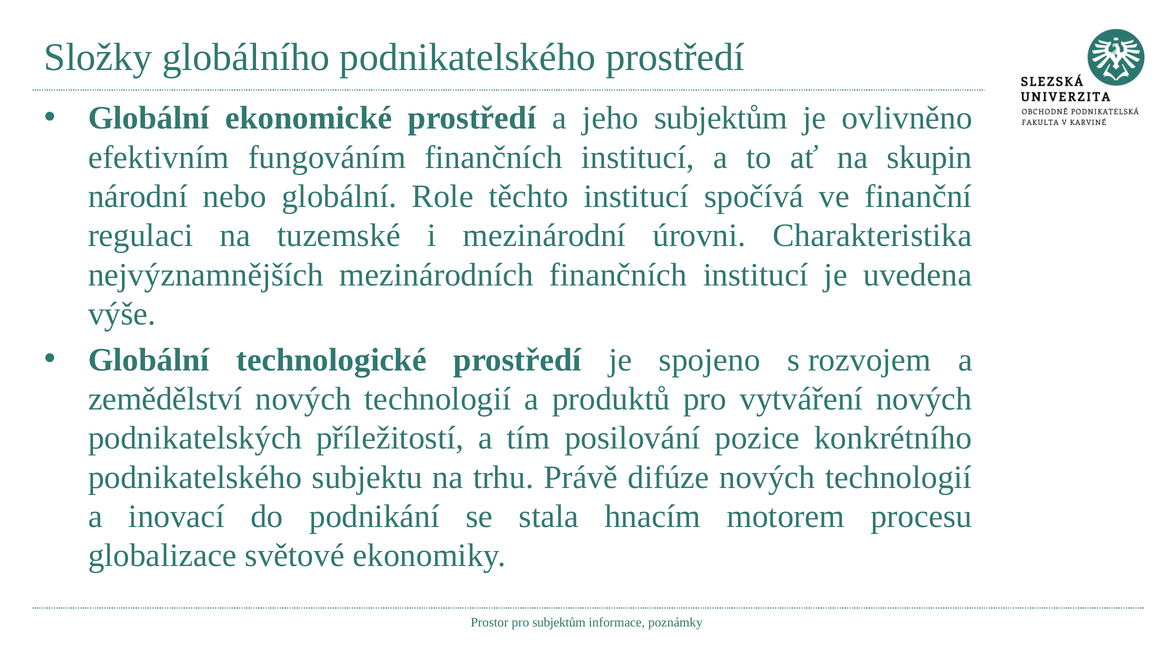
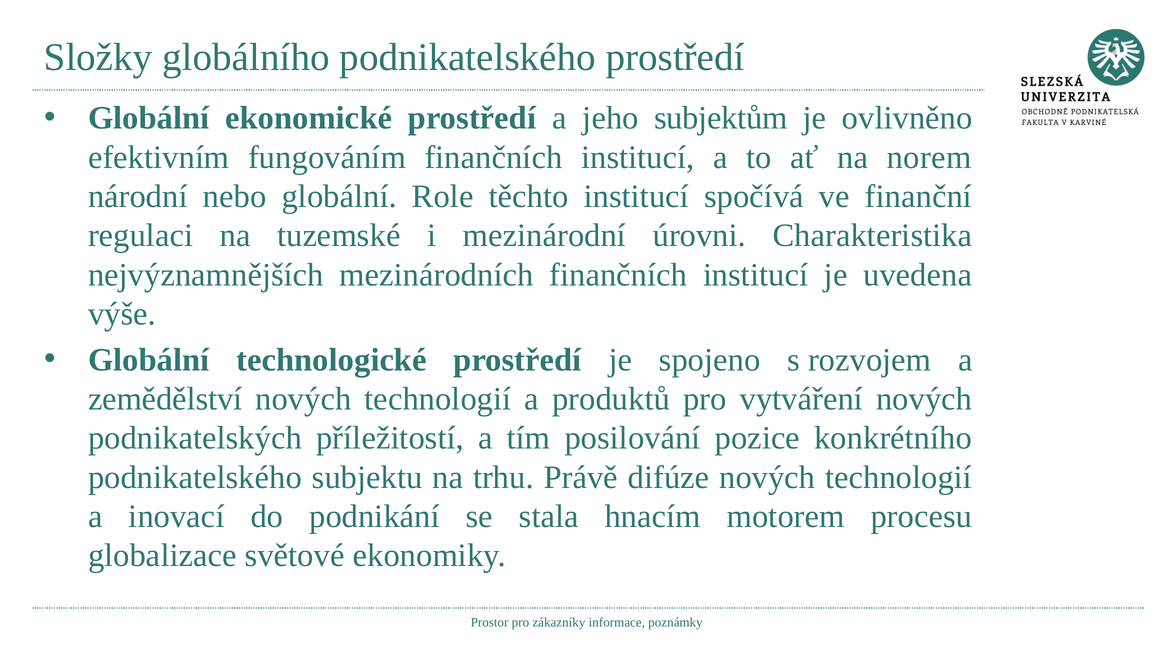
skupin: skupin -> norem
pro subjektům: subjektům -> zákazníky
